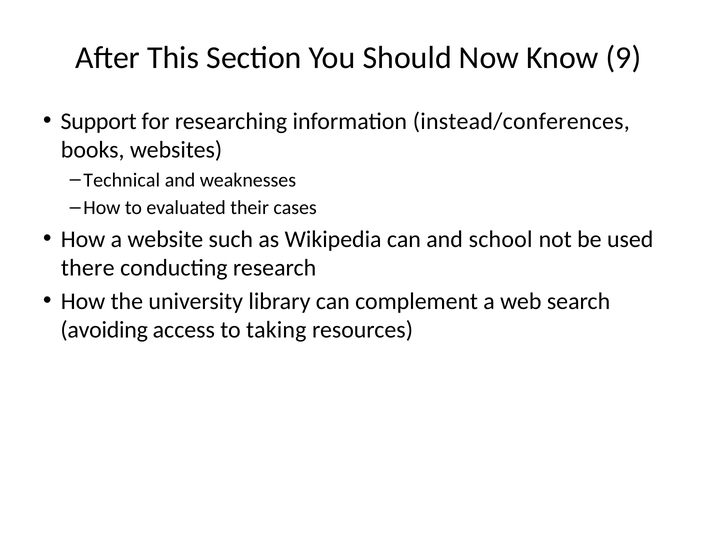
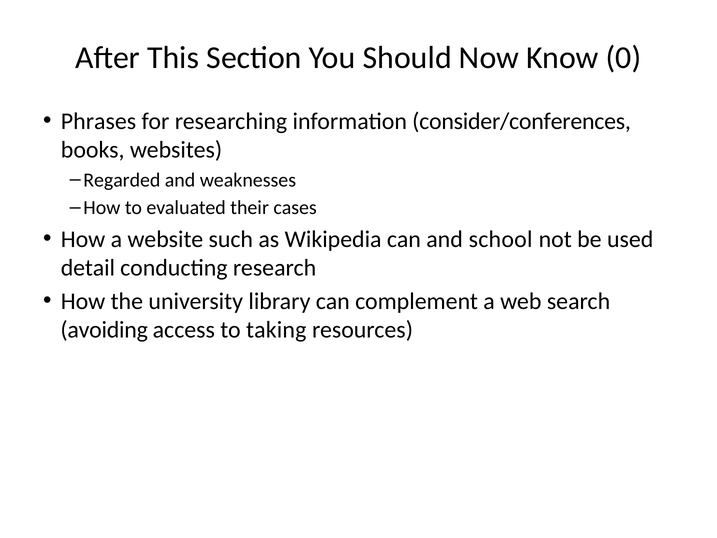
9: 9 -> 0
Support: Support -> Phrases
instead/conferences: instead/conferences -> consider/conferences
Technical: Technical -> Regarded
there: there -> detail
